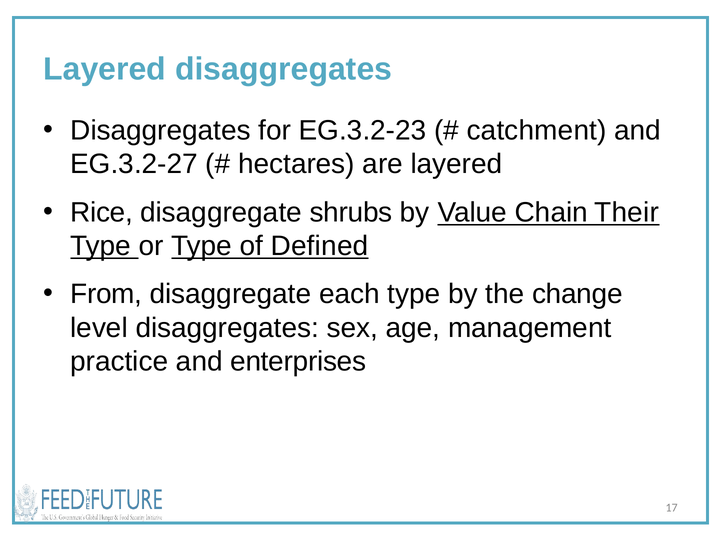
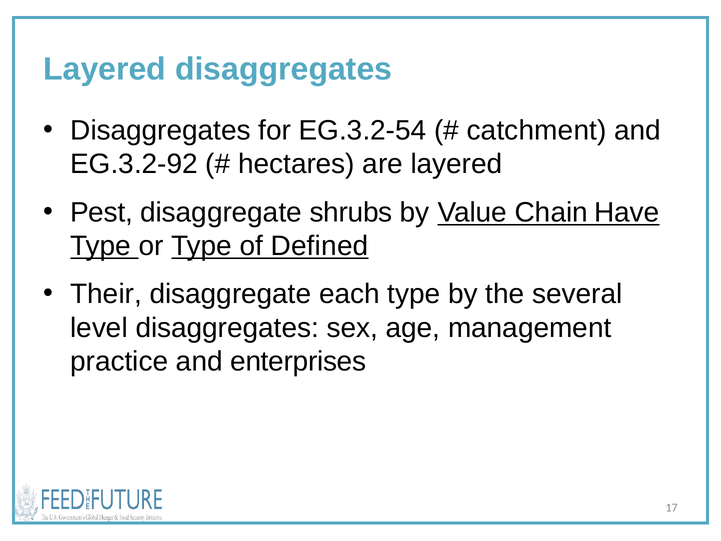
EG.3.2-23: EG.3.2-23 -> EG.3.2-54
EG.3.2-27: EG.3.2-27 -> EG.3.2-92
Rice: Rice -> Pest
Their: Their -> Have
From: From -> Their
change: change -> several
